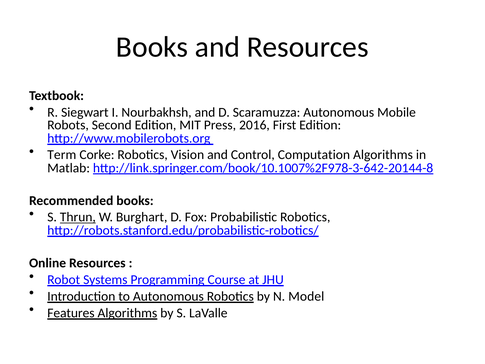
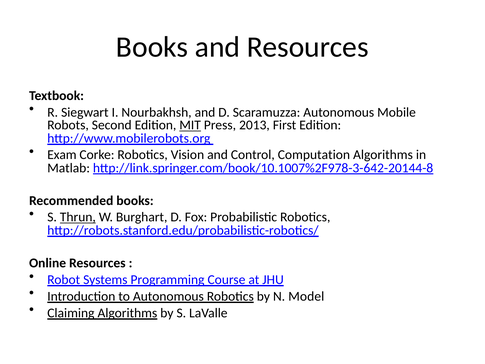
MIT underline: none -> present
2016: 2016 -> 2013
Term: Term -> Exam
Features: Features -> Claiming
